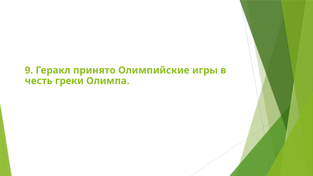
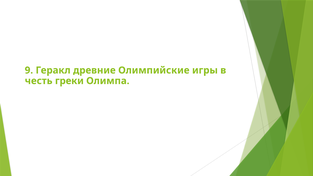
принято: принято -> древние
